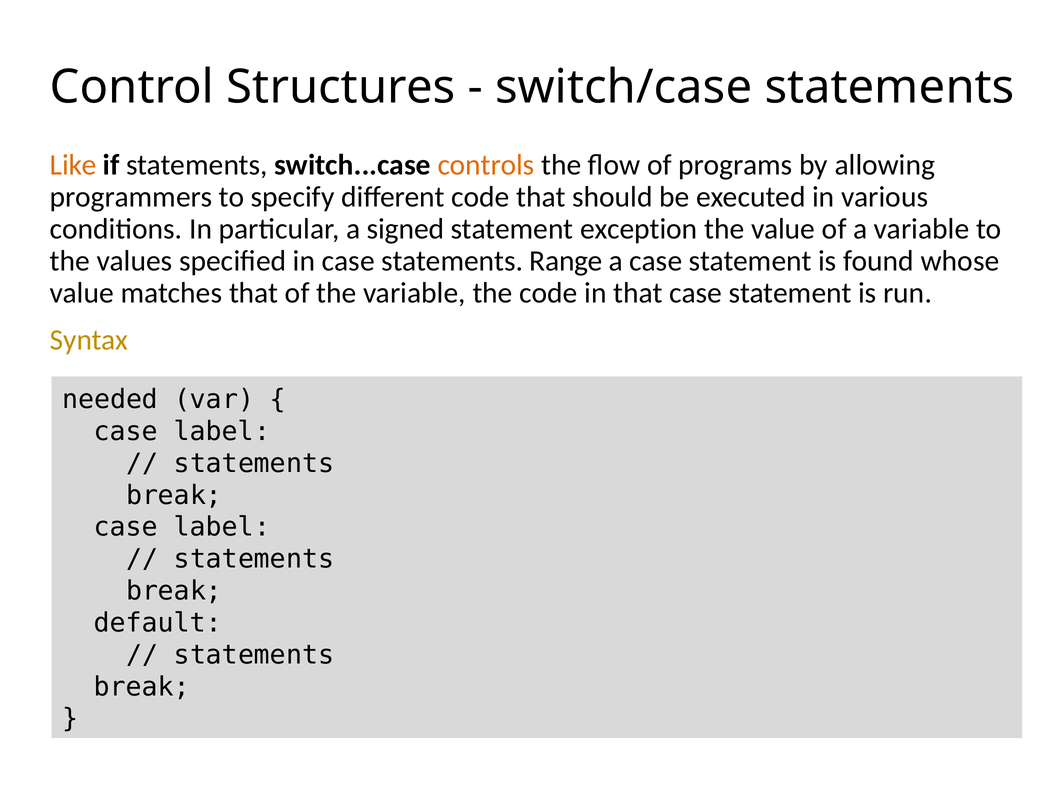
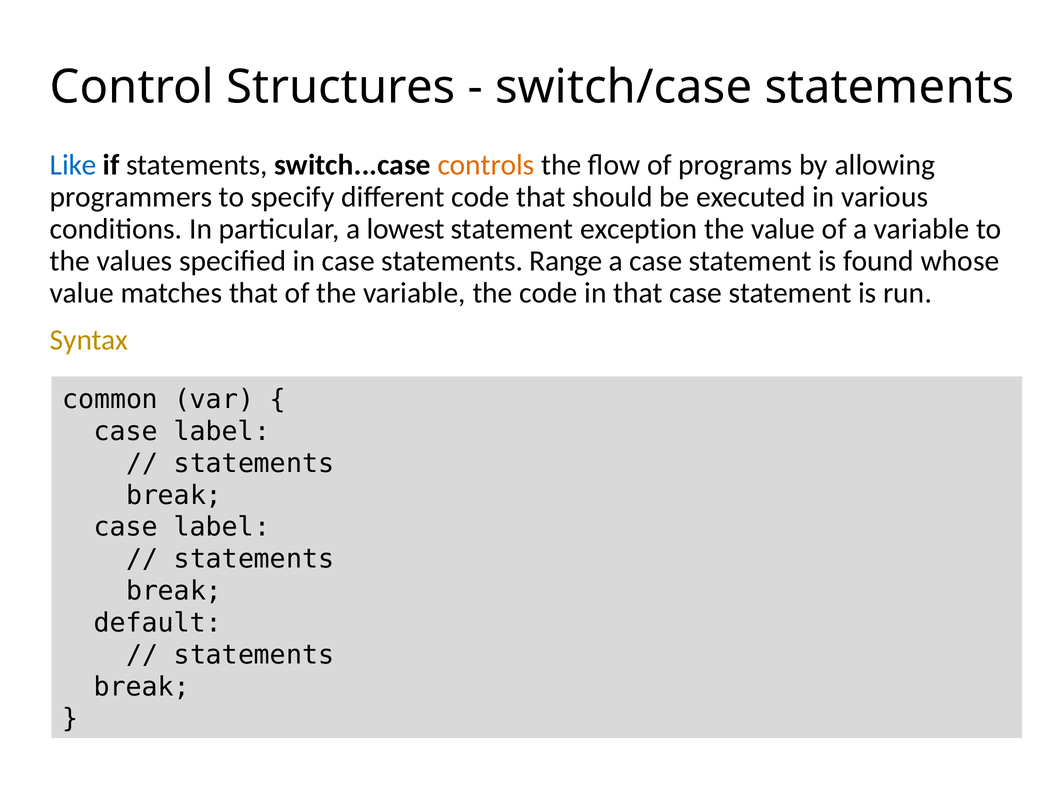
Like colour: orange -> blue
signed: signed -> lowest
needed: needed -> common
